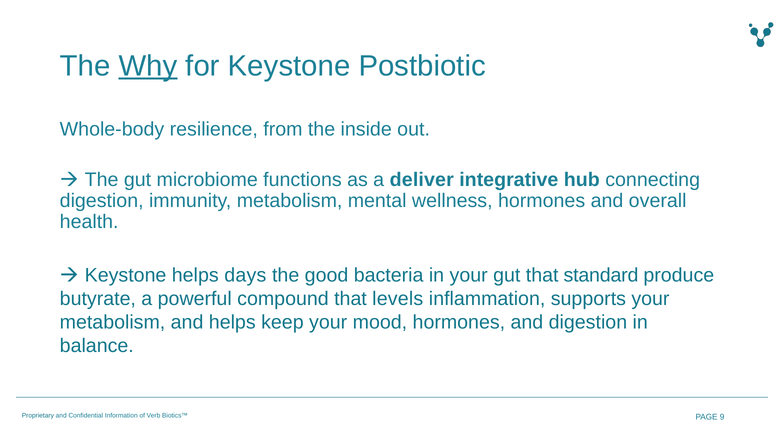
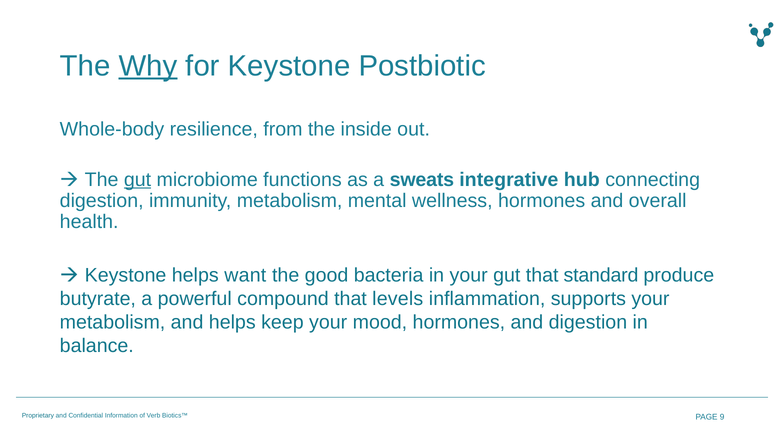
gut at (138, 180) underline: none -> present
deliver: deliver -> sweats
days: days -> want
